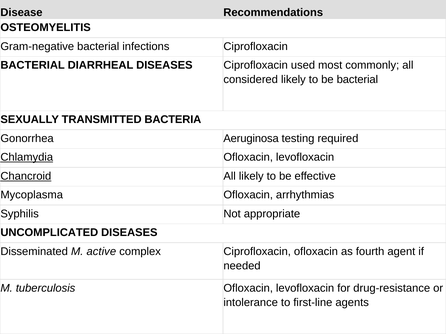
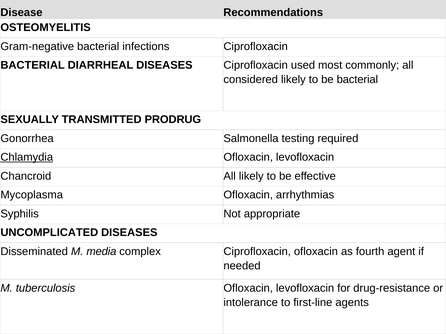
BACTERIA: BACTERIA -> PRODRUG
Aeruginosa: Aeruginosa -> Salmonella
Chancroid underline: present -> none
active: active -> media
